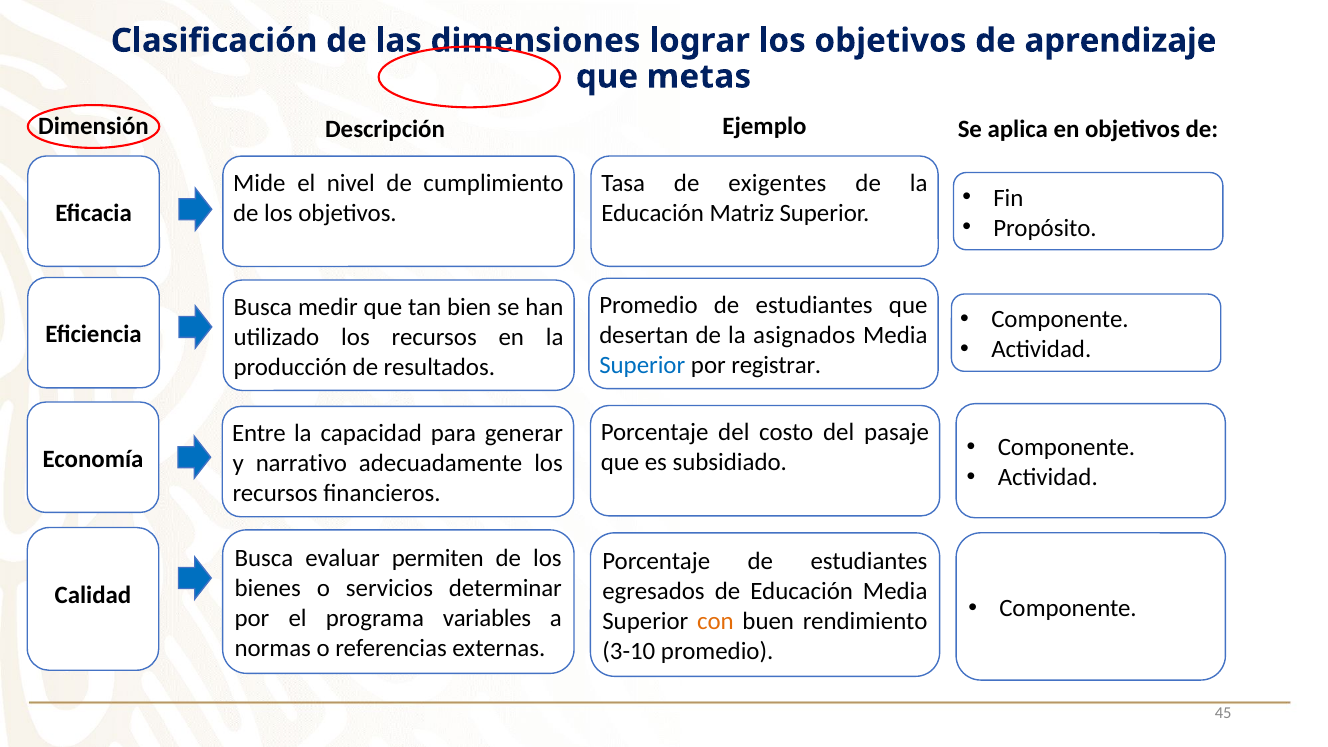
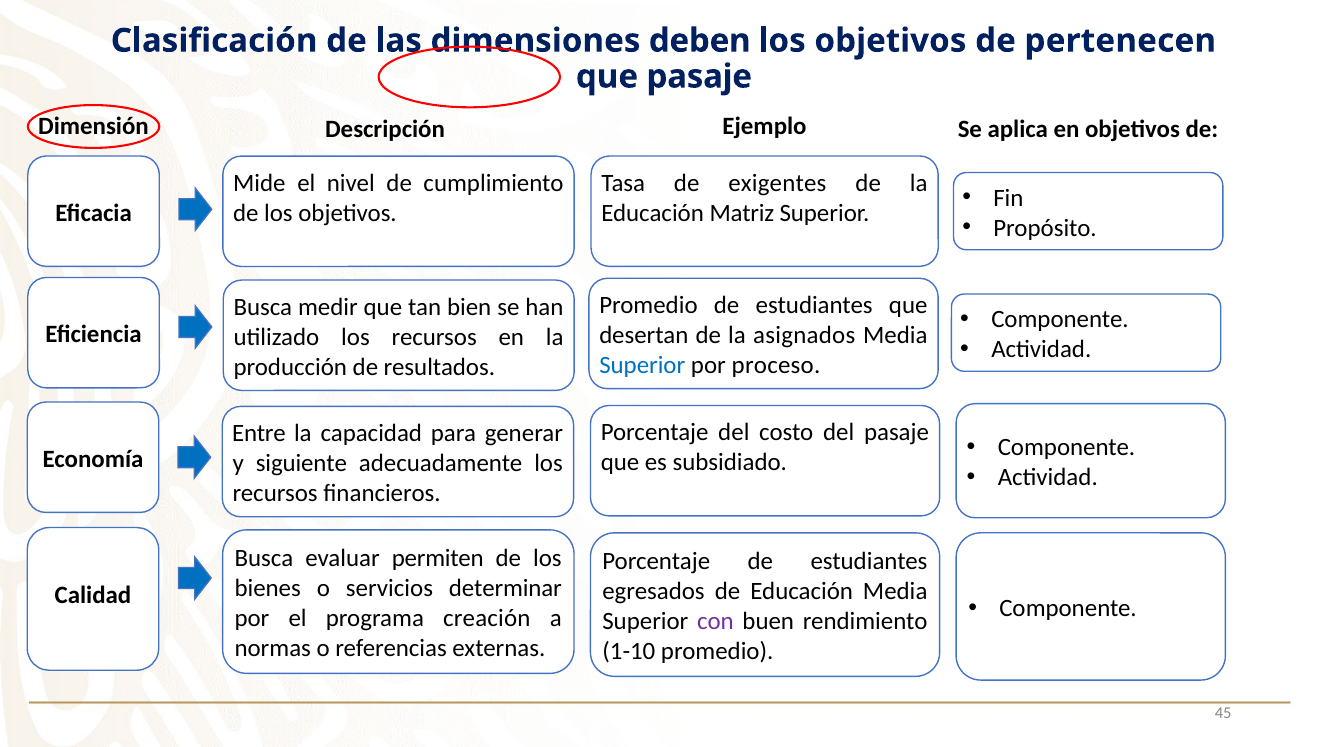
lograr: lograr -> deben
aprendizaje: aprendizaje -> pertenecen
que metas: metas -> pasaje
registrar: registrar -> proceso
narrativo: narrativo -> siguiente
variables: variables -> creación
con colour: orange -> purple
3-10: 3-10 -> 1-10
